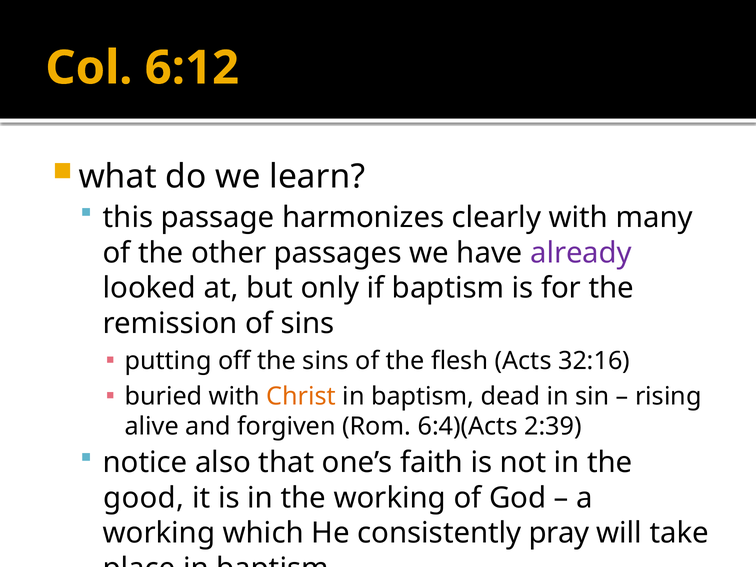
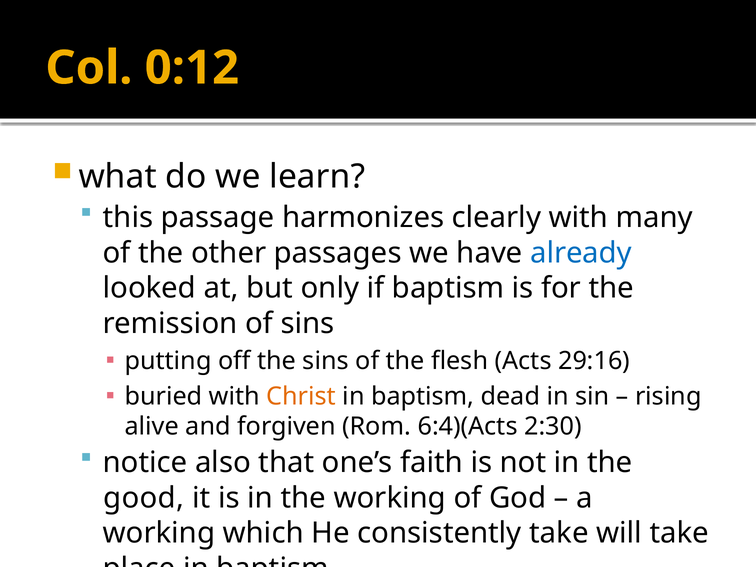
6:12: 6:12 -> 0:12
already colour: purple -> blue
32:16: 32:16 -> 29:16
2:39: 2:39 -> 2:30
consistently pray: pray -> take
